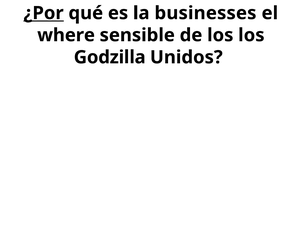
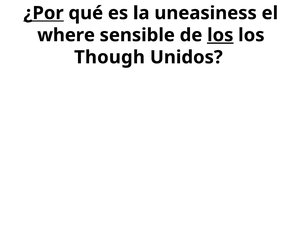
businesses: businesses -> uneasiness
los at (220, 35) underline: none -> present
Godzilla: Godzilla -> Though
